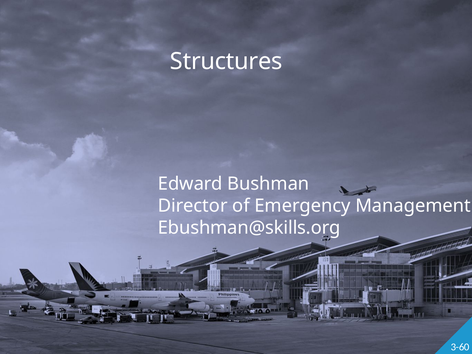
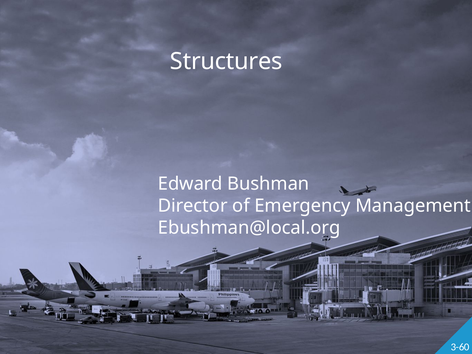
Ebushman@skills.org: Ebushman@skills.org -> Ebushman@local.org
